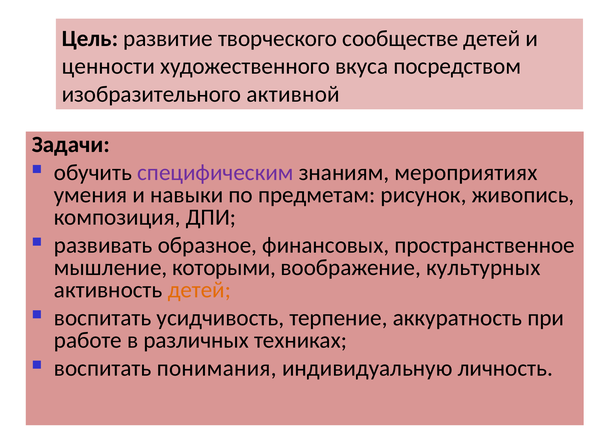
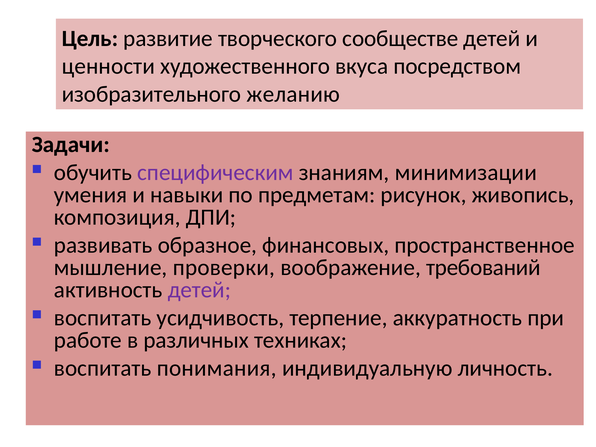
активной: активной -> желанию
мероприятиях: мероприятиях -> минимизации
которыми: которыми -> проверки
культурных: культурных -> требований
детей at (199, 290) colour: orange -> purple
